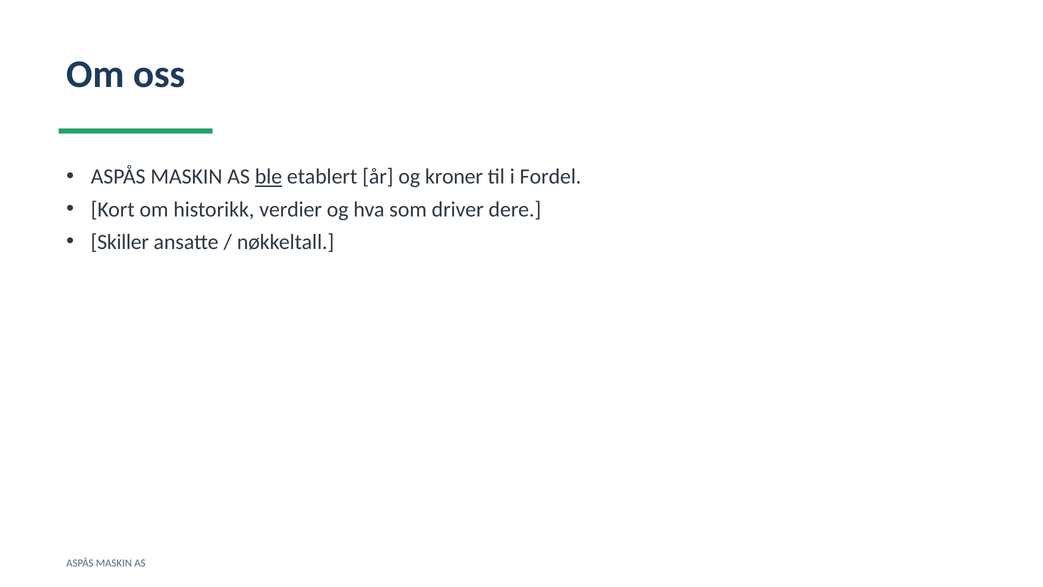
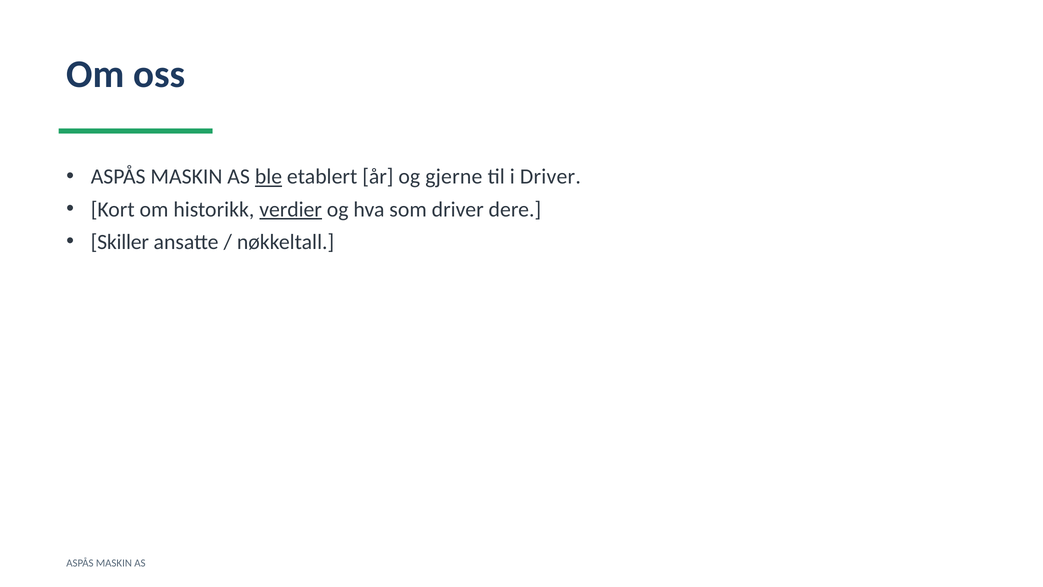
kroner: kroner -> gjerne
i Fordel: Fordel -> Driver
verdier underline: none -> present
